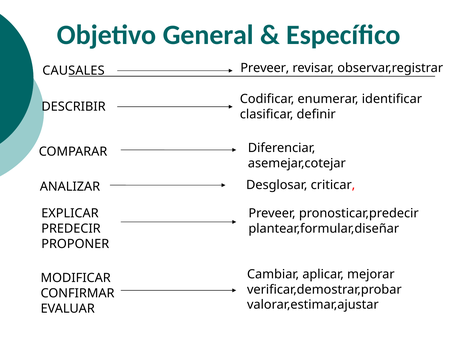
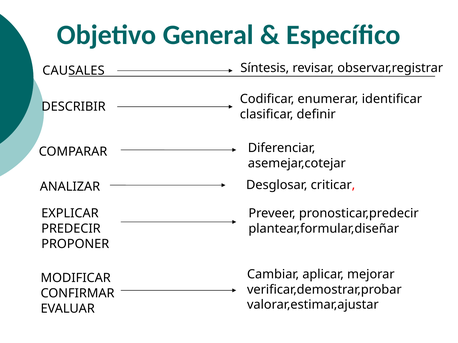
Preveer at (265, 68): Preveer -> Síntesis
